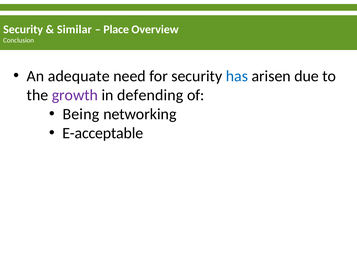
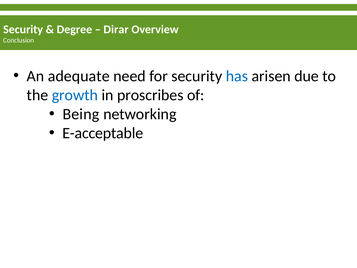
Similar: Similar -> Degree
Place: Place -> Dirar
growth colour: purple -> blue
defending: defending -> proscribes
